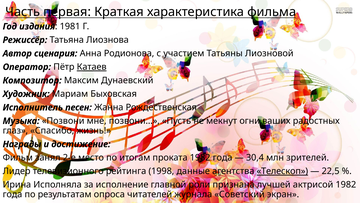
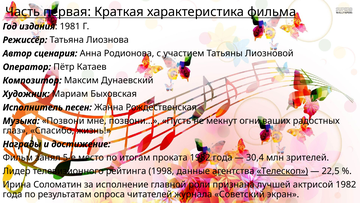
Катаев underline: present -> none
2-е: 2-е -> 5-е
Исполняла: Исполняла -> Соломатин
